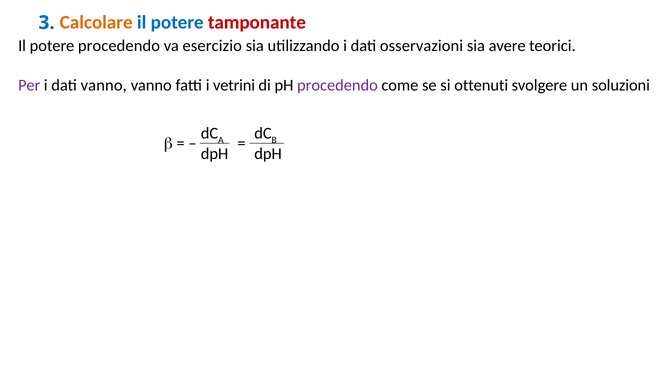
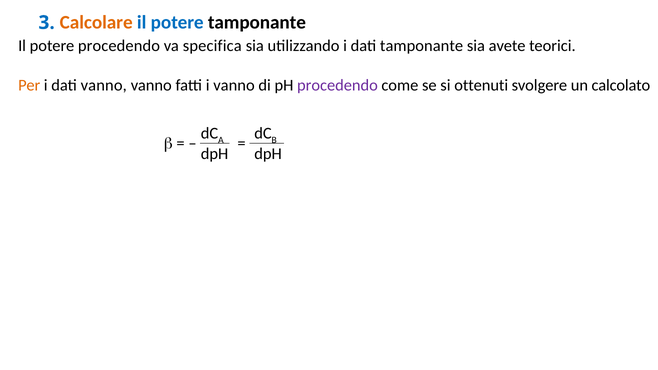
tamponante at (257, 23) colour: red -> black
esercizio: esercizio -> specifica
dati osservazioni: osservazioni -> tamponante
avere: avere -> avete
Per colour: purple -> orange
i vetrini: vetrini -> vanno
soluzioni: soluzioni -> calcolato
